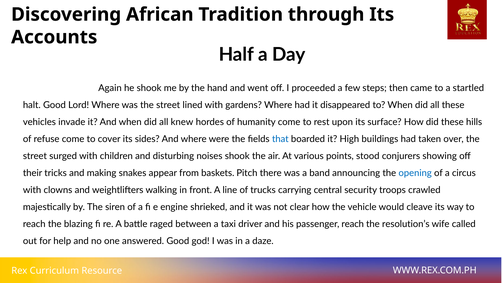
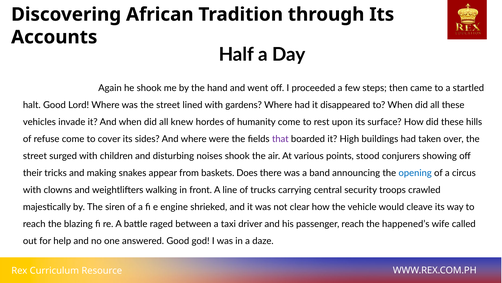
that colour: blue -> purple
Pitch: Pitch -> Does
resolution’s: resolution’s -> happened’s
